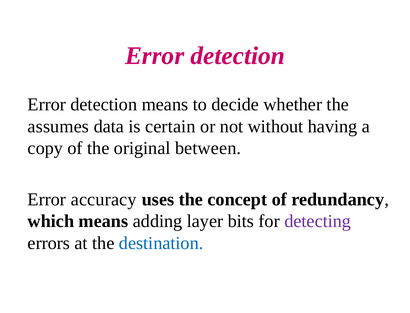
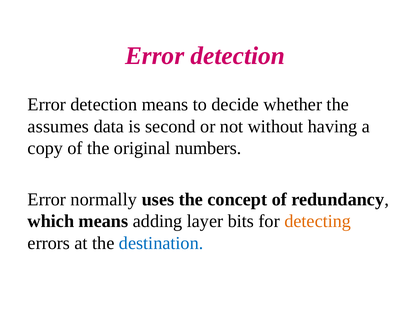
certain: certain -> second
between: between -> numbers
accuracy: accuracy -> normally
detecting colour: purple -> orange
